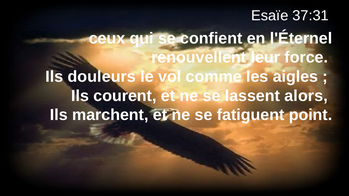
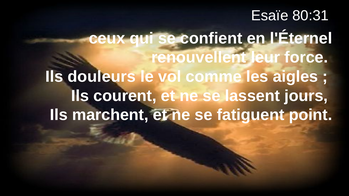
37:31: 37:31 -> 80:31
alors: alors -> jours
